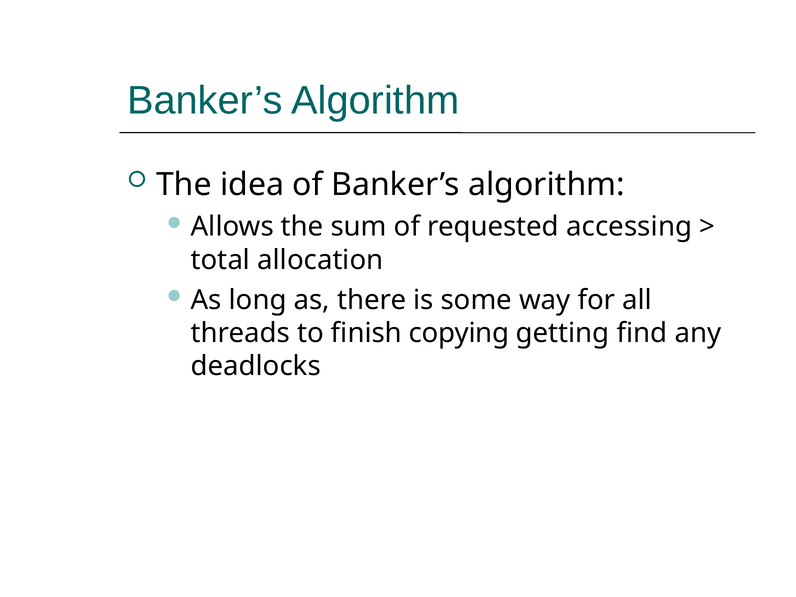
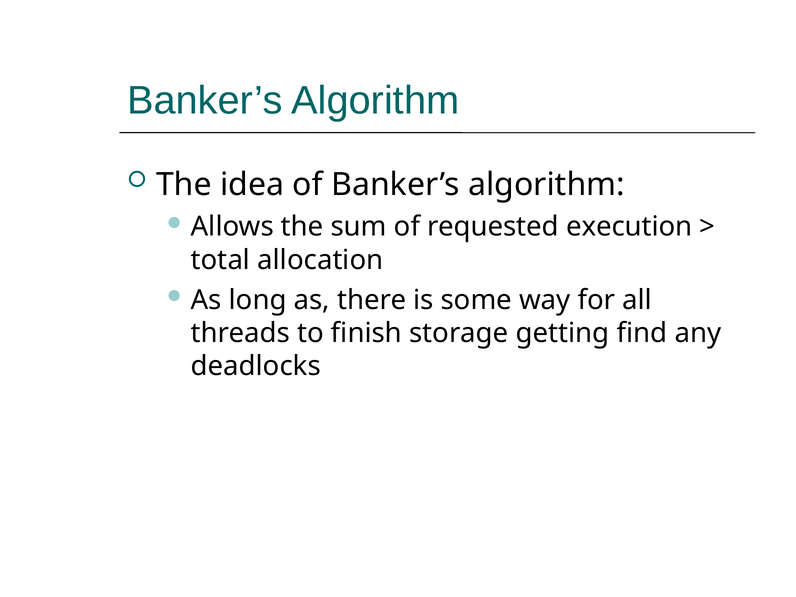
accessing: accessing -> execution
copying: copying -> storage
